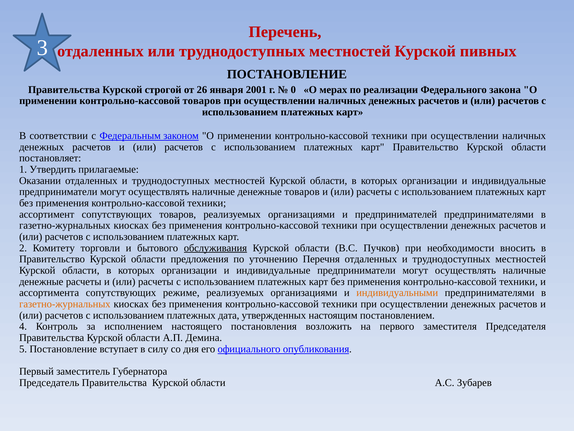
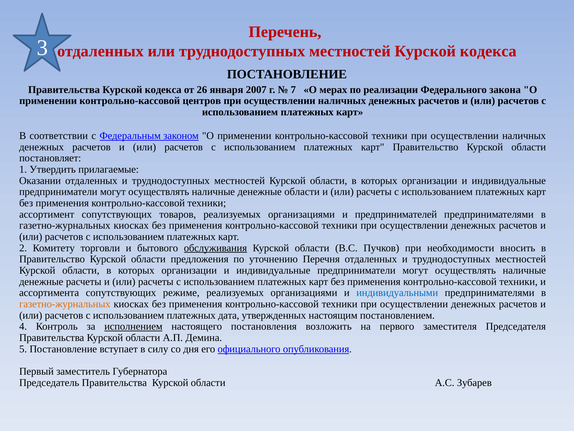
местностей Курской пивных: пивных -> кодекса
Правительства Курской строгой: строгой -> кодекса
2001: 2001 -> 2007
0: 0 -> 7
контрольно-кассовой товаров: товаров -> центров
денежные товаров: товаров -> области
индивидуальными colour: orange -> blue
исполнением underline: none -> present
